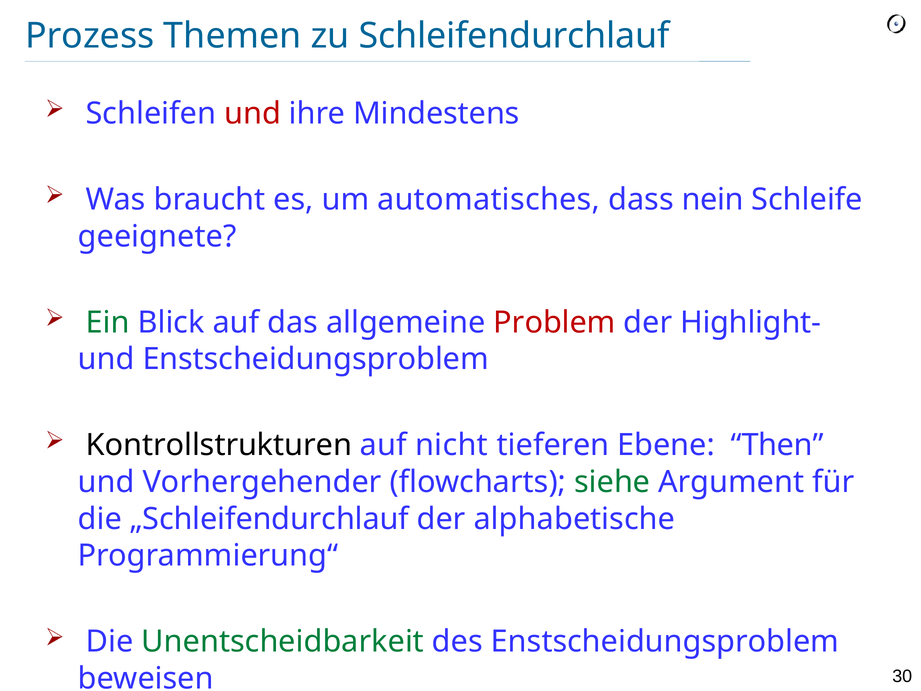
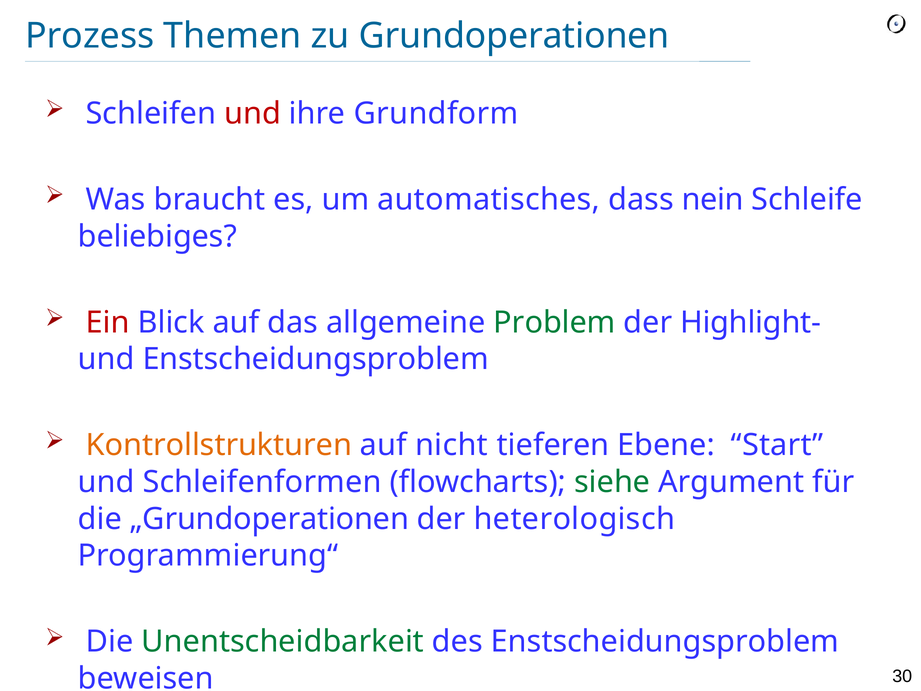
Schleifendurchlauf: Schleifendurchlauf -> Grundoperationen
Mindestens: Mindestens -> Grundform
geeignete: geeignete -> beliebiges
Ein colour: green -> red
Problem colour: red -> green
Kontrollstrukturen colour: black -> orange
Then: Then -> Start
Vorhergehender: Vorhergehender -> Schleifenformen
„Schleifendurchlauf: „Schleifendurchlauf -> „Grundoperationen
alphabetische: alphabetische -> heterologisch
